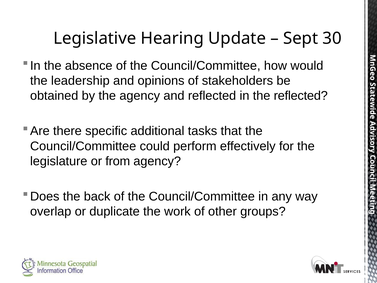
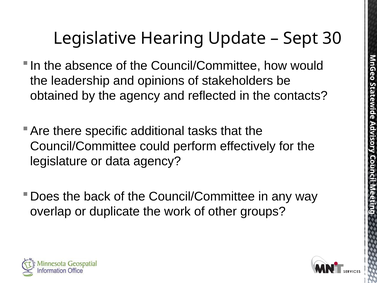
the reflected: reflected -> contacts
from: from -> data
